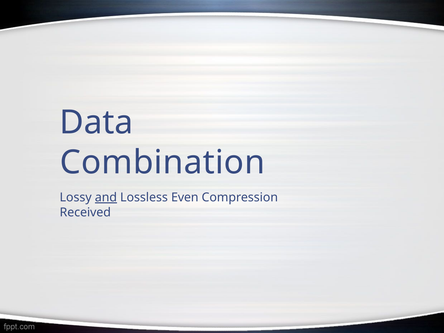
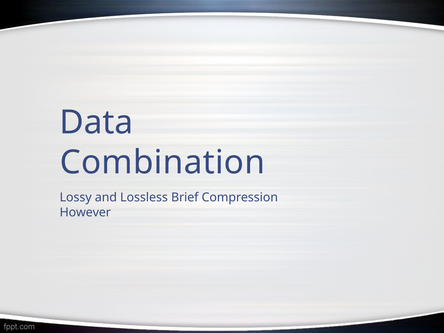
and underline: present -> none
Even: Even -> Brief
Received: Received -> However
